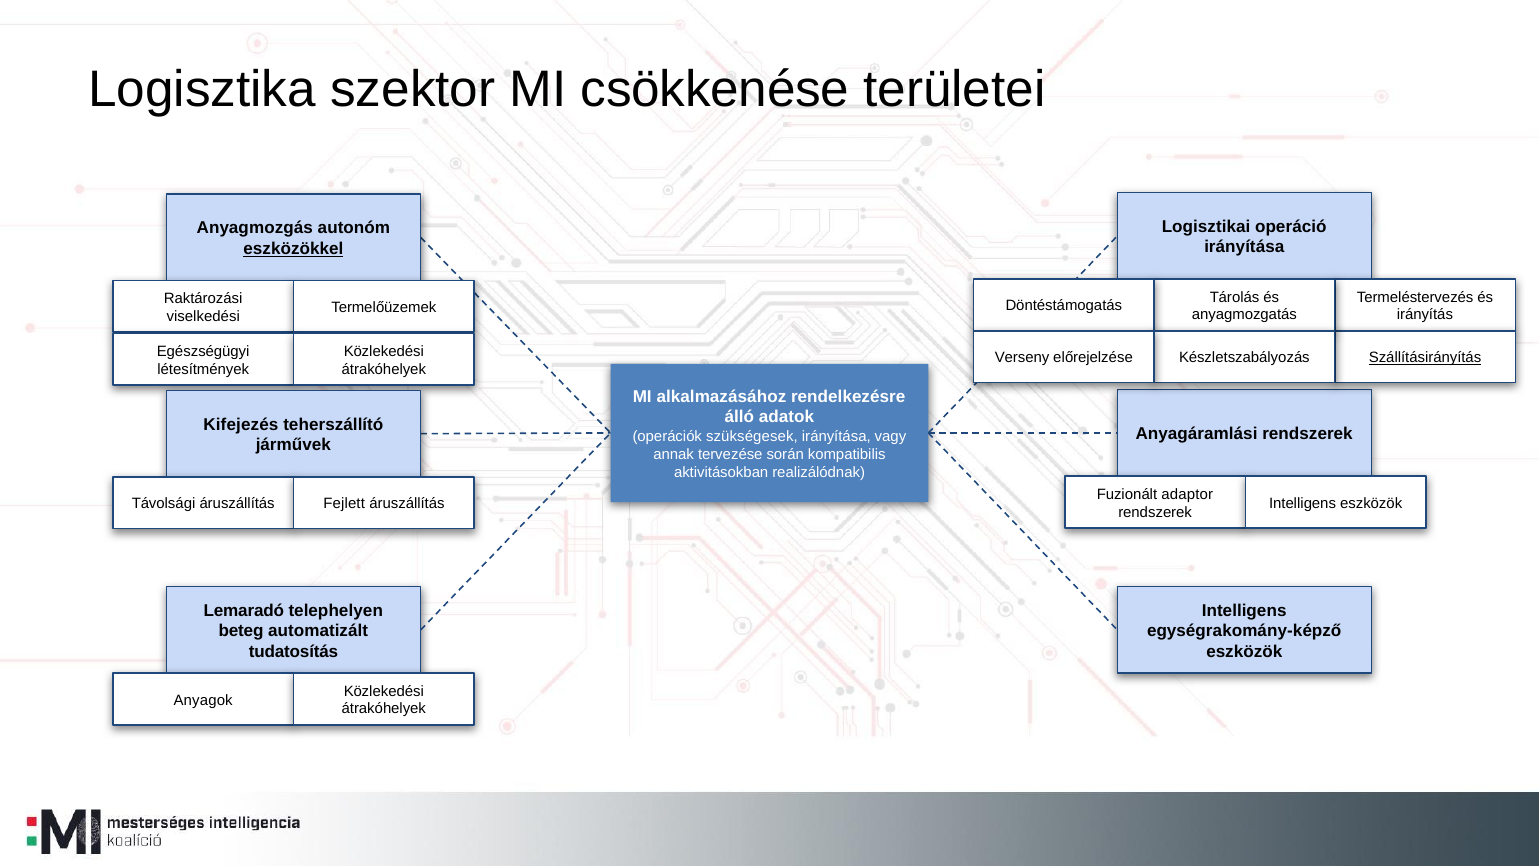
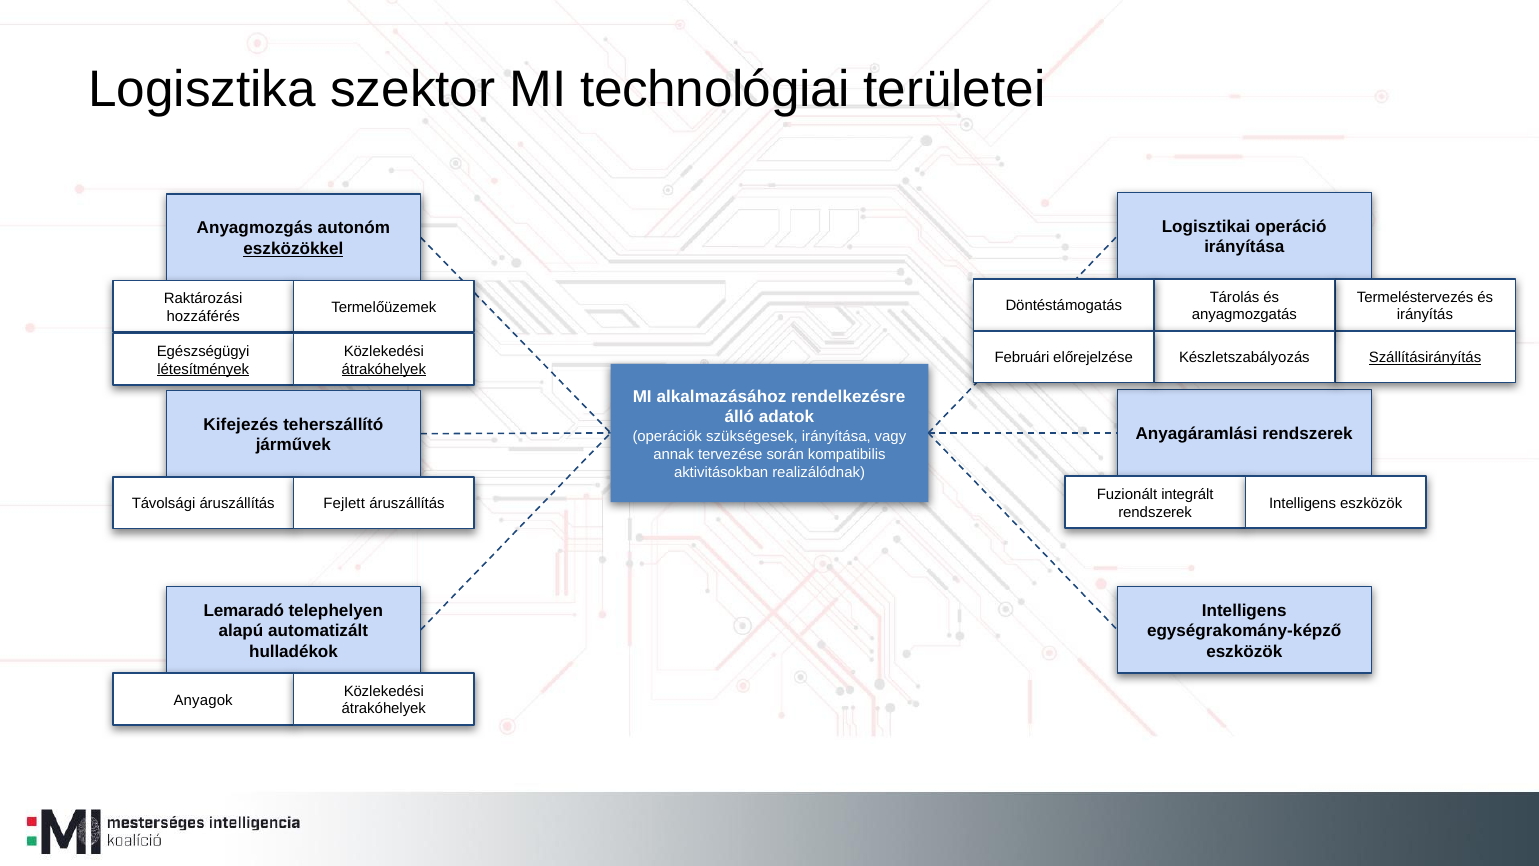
csökkenése: csökkenése -> technológiai
viselkedési: viselkedési -> hozzáférés
Verseny: Verseny -> Februári
létesítmények underline: none -> present
átrakóhelyek at (384, 369) underline: none -> present
adaptor: adaptor -> integrált
beteg: beteg -> alapú
tudatosítás: tudatosítás -> hulladékok
